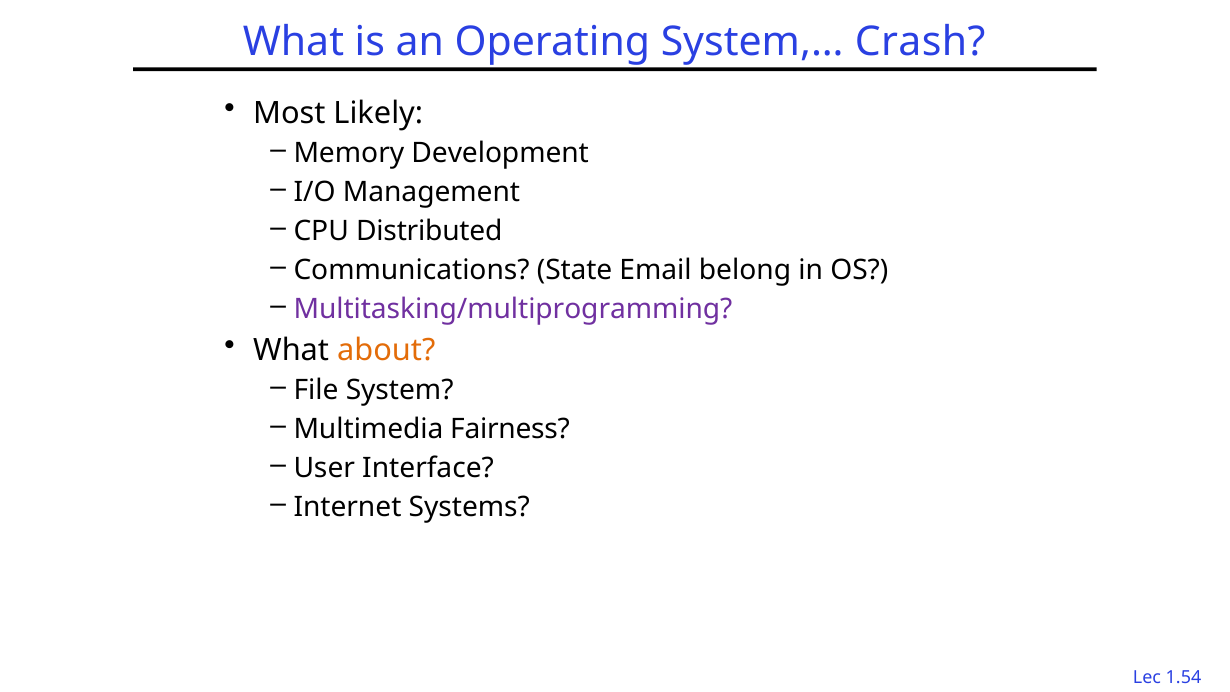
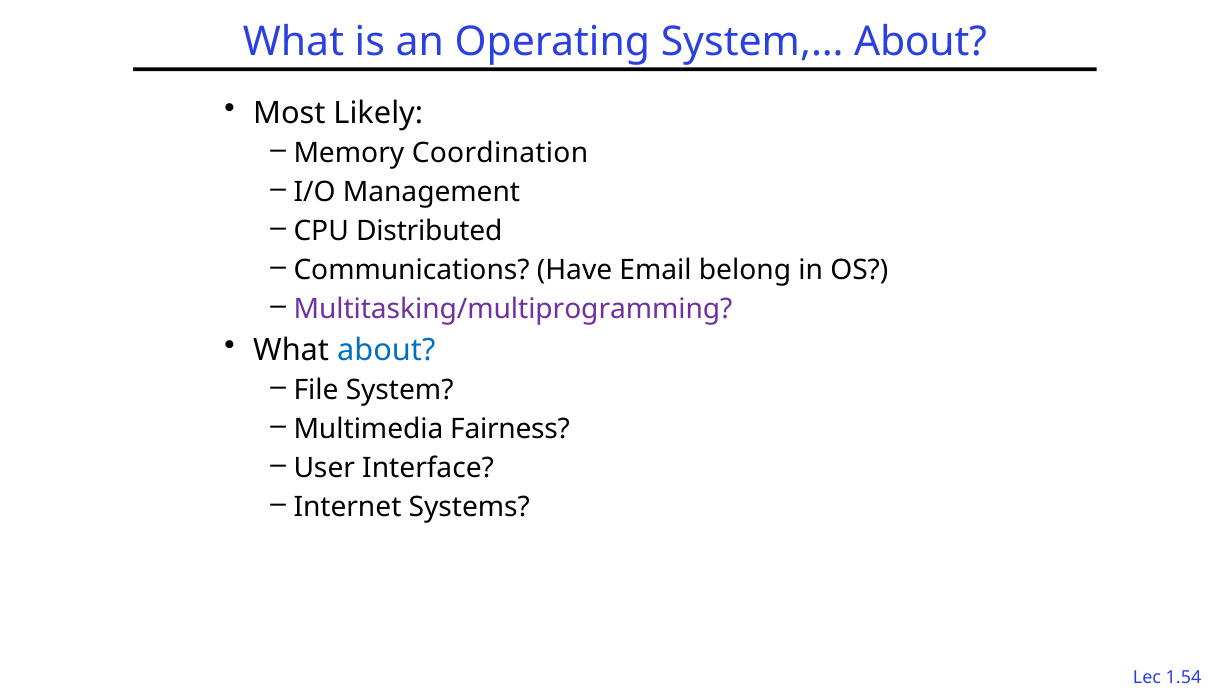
System,… Crash: Crash -> About
Development: Development -> Coordination
State: State -> Have
about at (386, 350) colour: orange -> blue
